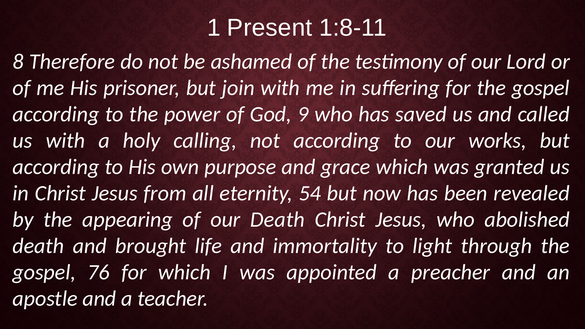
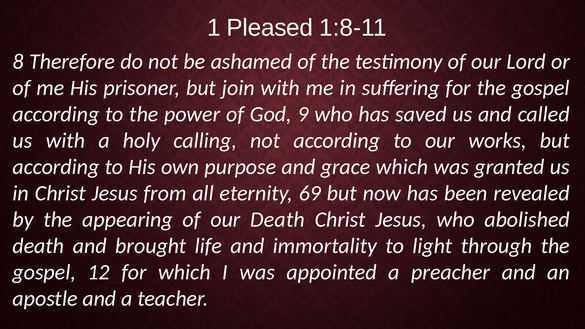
Present: Present -> Pleased
54: 54 -> 69
76: 76 -> 12
